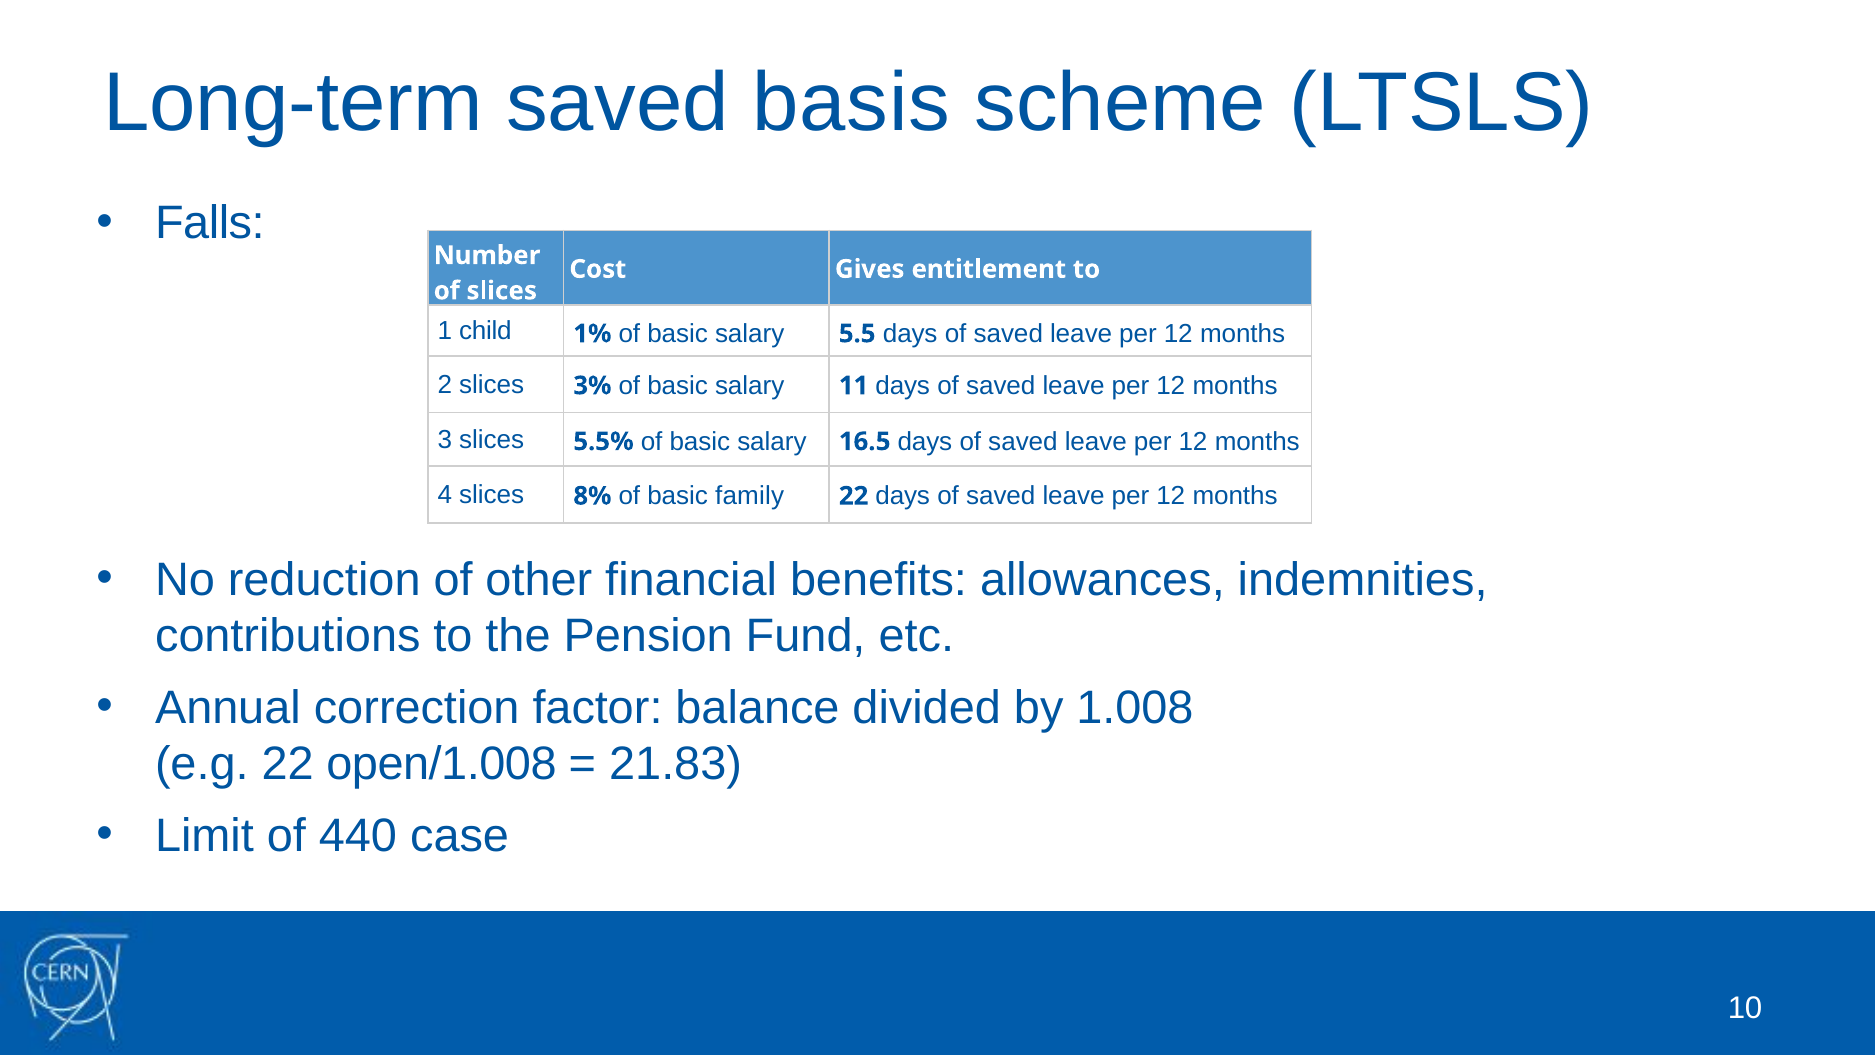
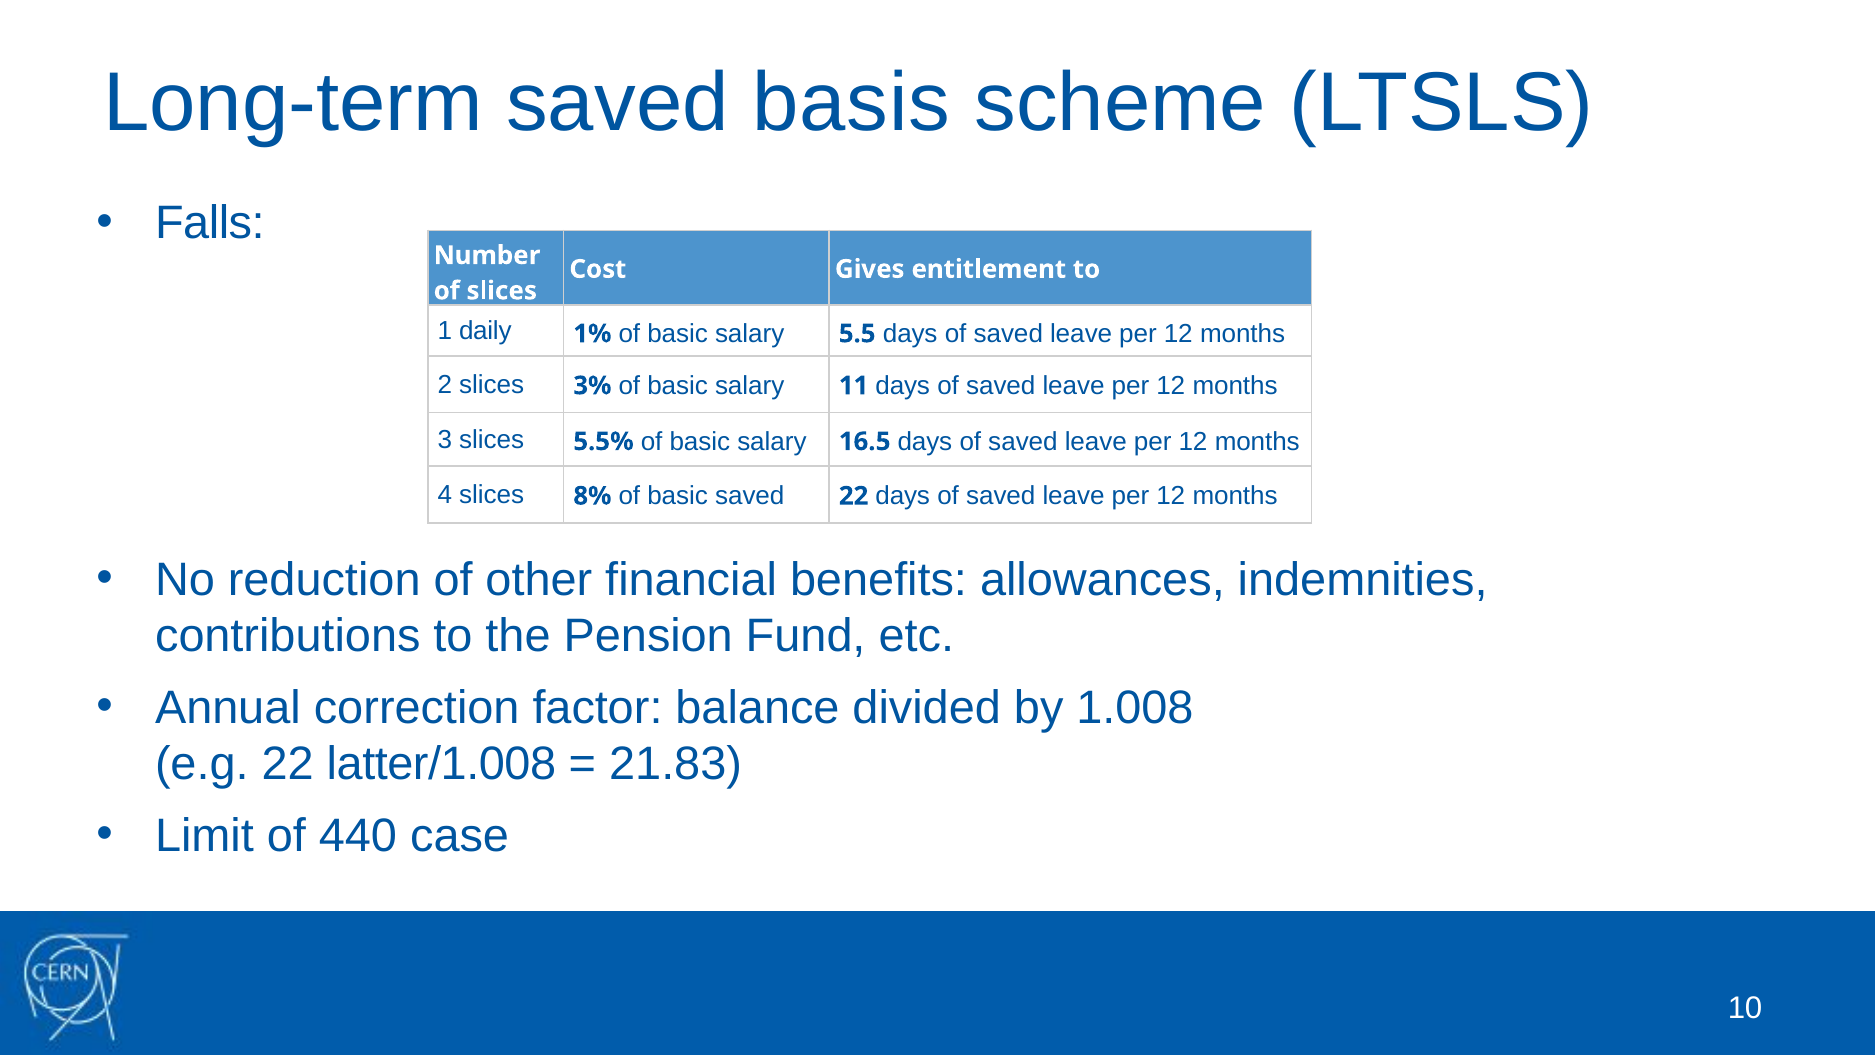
child: child -> daily
basic family: family -> saved
open/1.008: open/1.008 -> latter/1.008
